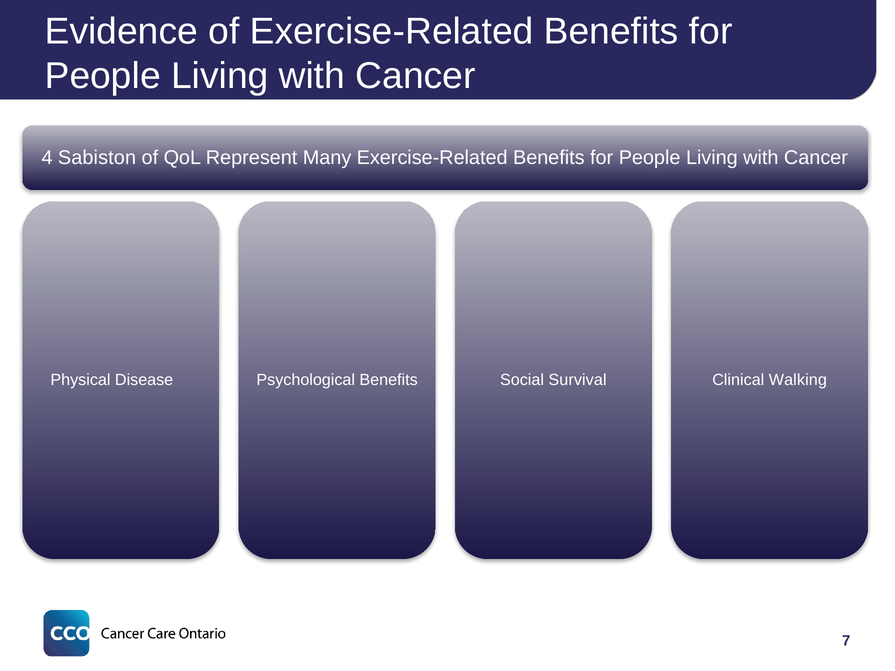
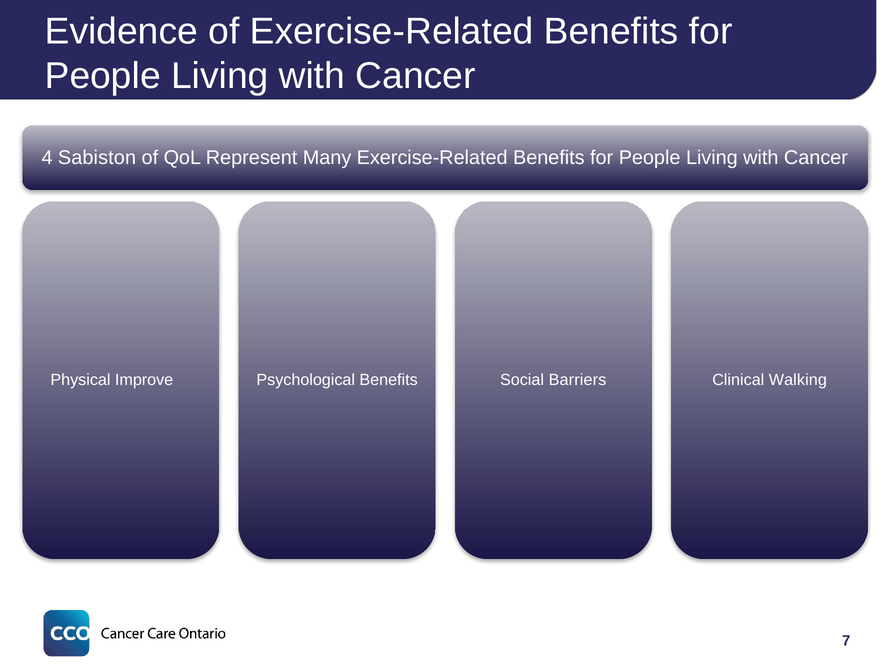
Disease: Disease -> Improve
Survival: Survival -> Barriers
